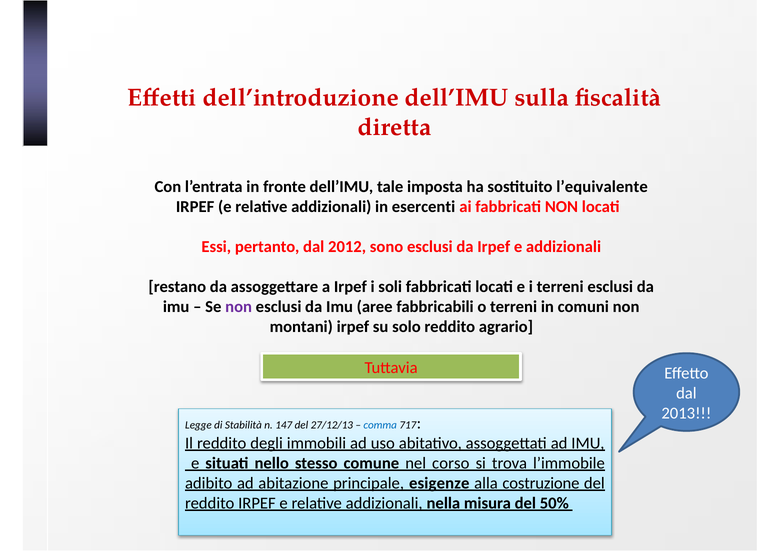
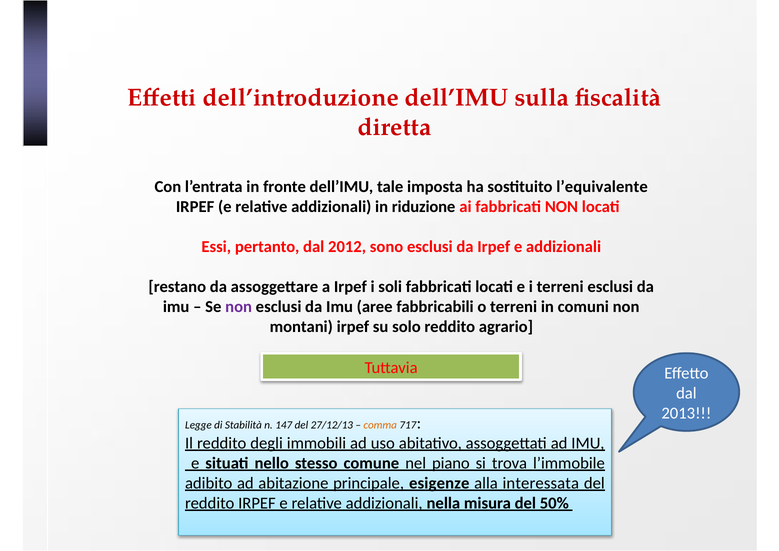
esercenti: esercenti -> riduzione
comma colour: blue -> orange
corso: corso -> piano
costruzione: costruzione -> interessata
